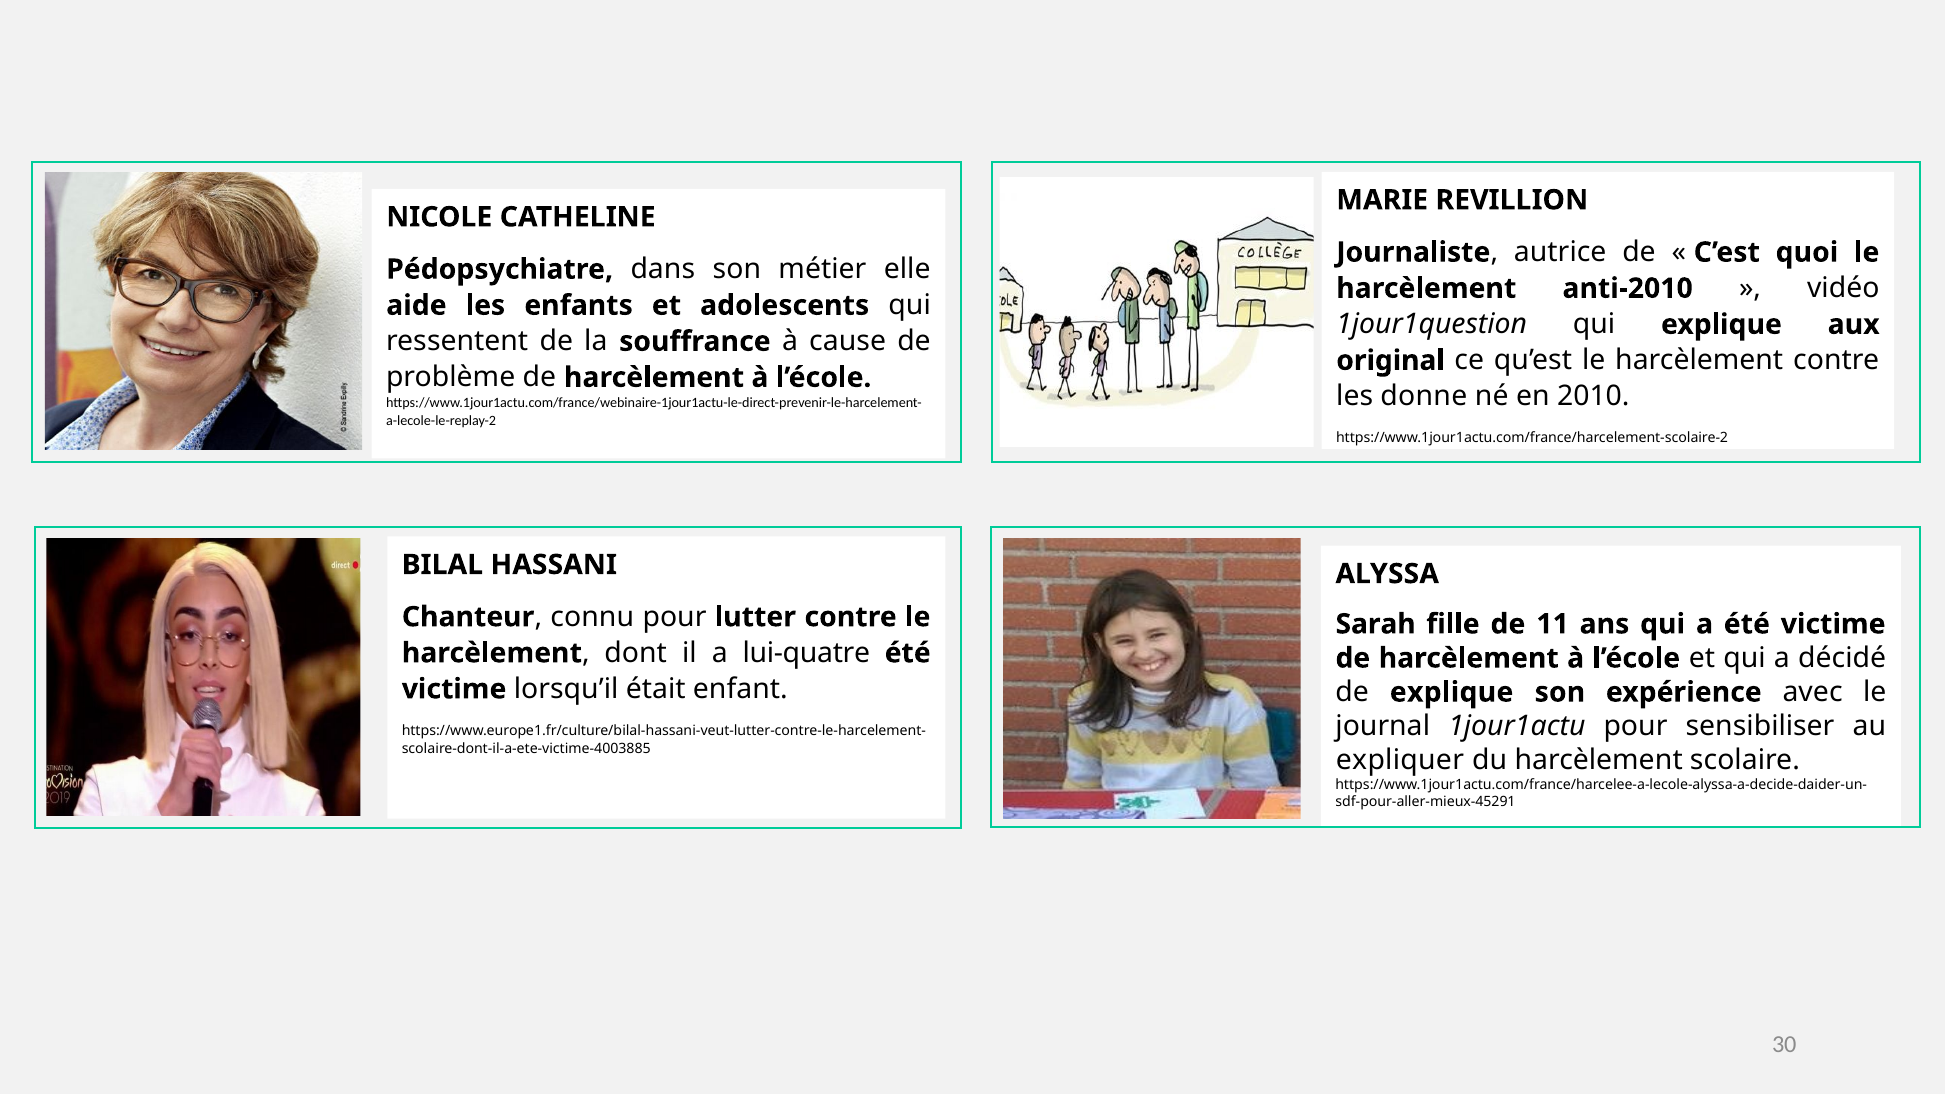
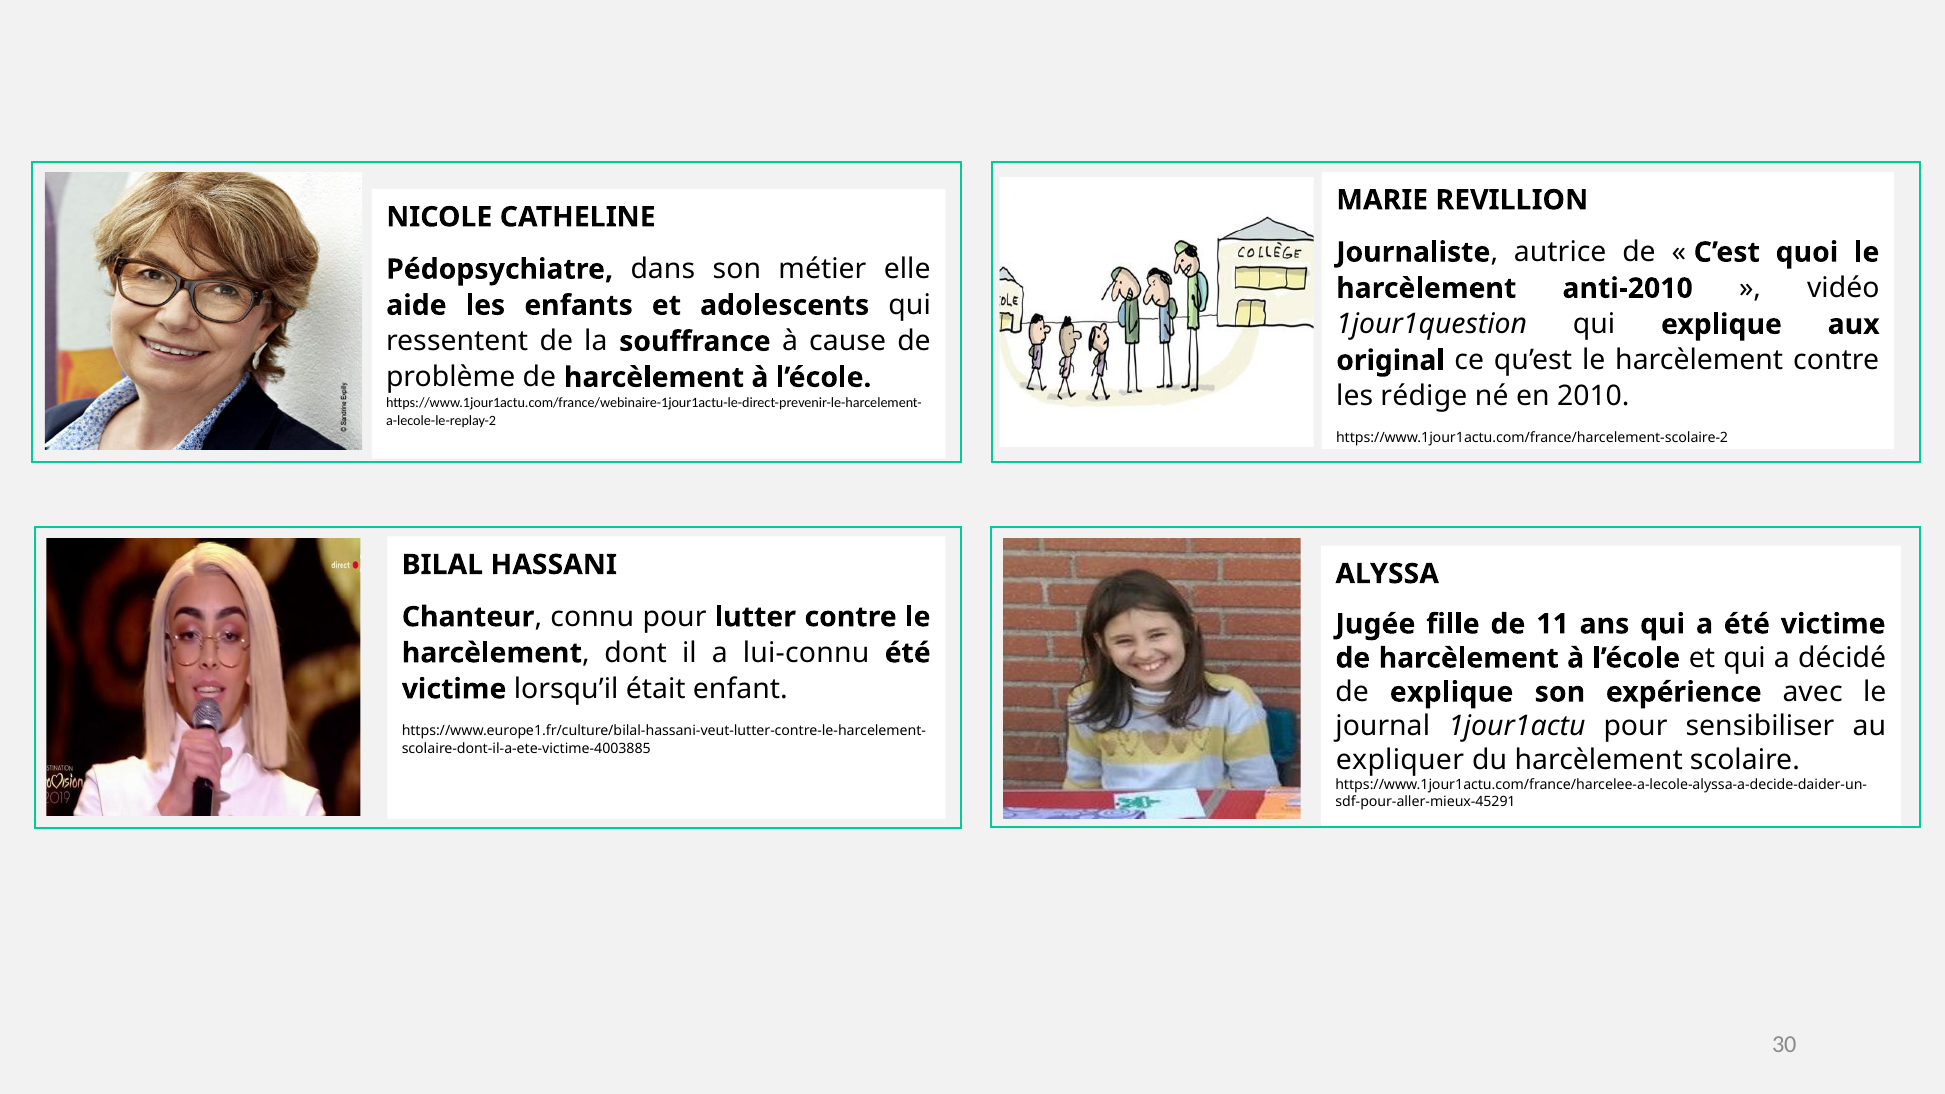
donne: donne -> rédige
Sarah: Sarah -> Jugée
lui-quatre: lui-quatre -> lui-connu
